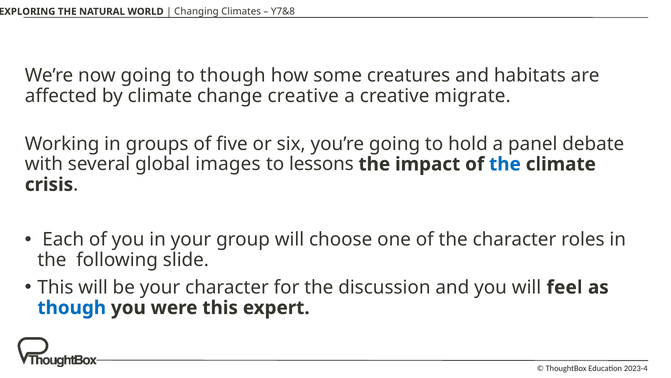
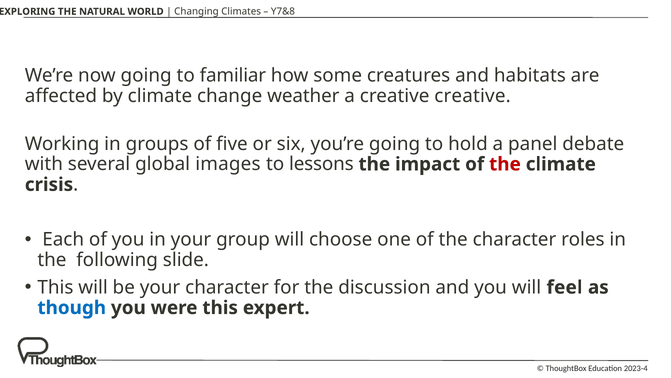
to though: though -> familiar
change creative: creative -> weather
creative migrate: migrate -> creative
the at (505, 164) colour: blue -> red
